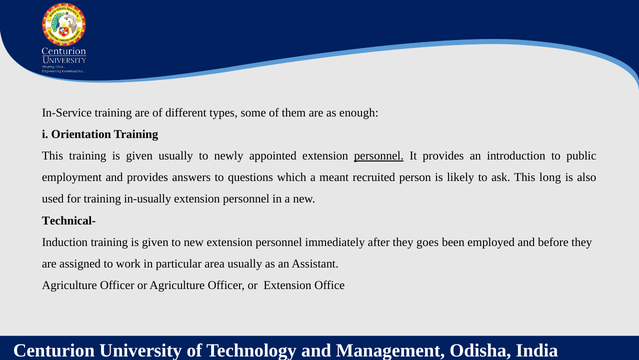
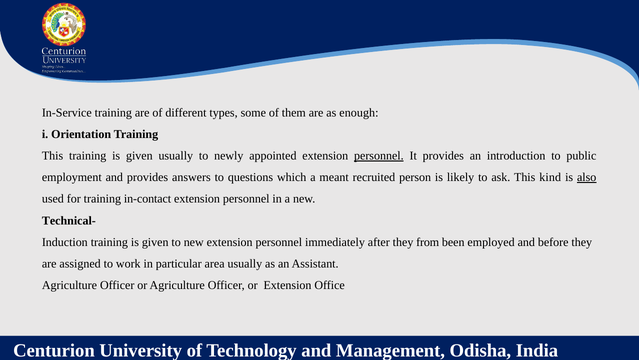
long: long -> kind
also underline: none -> present
in-usually: in-usually -> in-contact
goes: goes -> from
